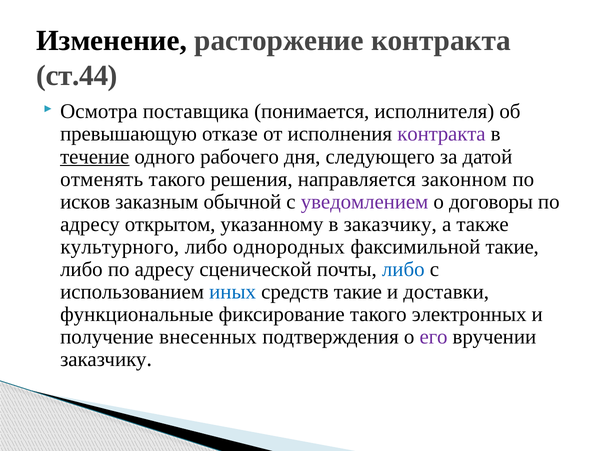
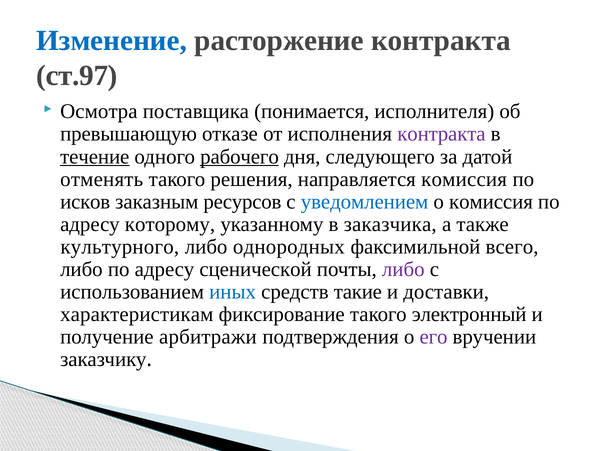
Изменение colour: black -> blue
ст.44: ст.44 -> ст.97
рабочего underline: none -> present
направляется законном: законном -> комиссия
обычной: обычной -> ресурсов
уведомлением colour: purple -> blue
о договоры: договоры -> комиссия
открытом: открытом -> которому
в заказчику: заказчику -> заказчика
факсимильной такие: такие -> всего
либо at (403, 270) colour: blue -> purple
функциональные: функциональные -> характеристикам
электронных: электронных -> электронный
внесенных: внесенных -> арбитражи
